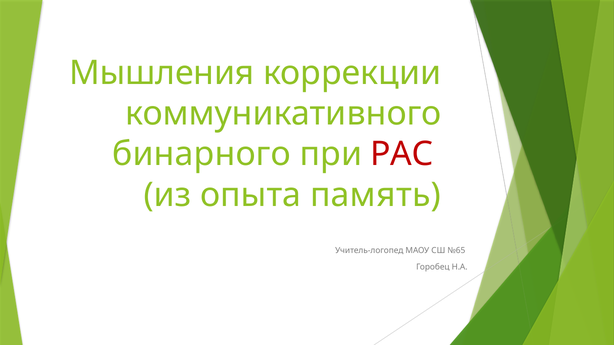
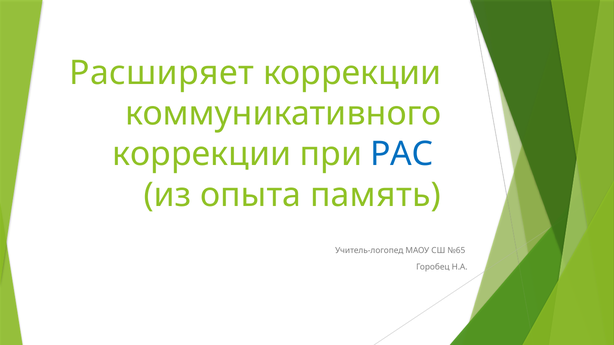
Мышления: Мышления -> Расширяет
бинарного at (202, 154): бинарного -> коррекции
РАС colour: red -> blue
